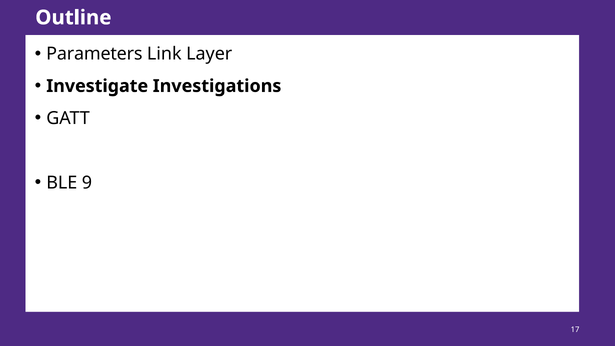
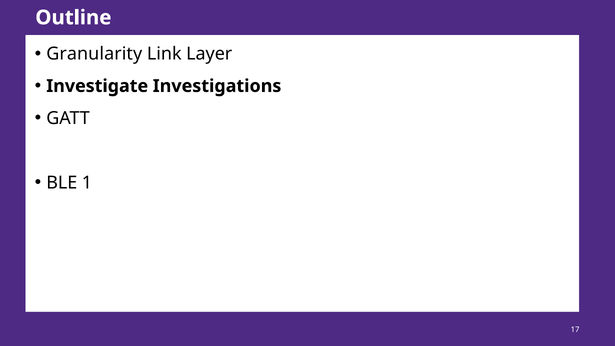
Parameters: Parameters -> Granularity
9: 9 -> 1
